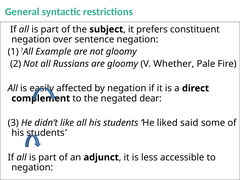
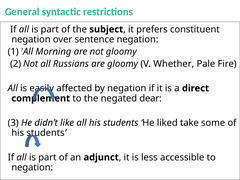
Example: Example -> Morning
said: said -> take
